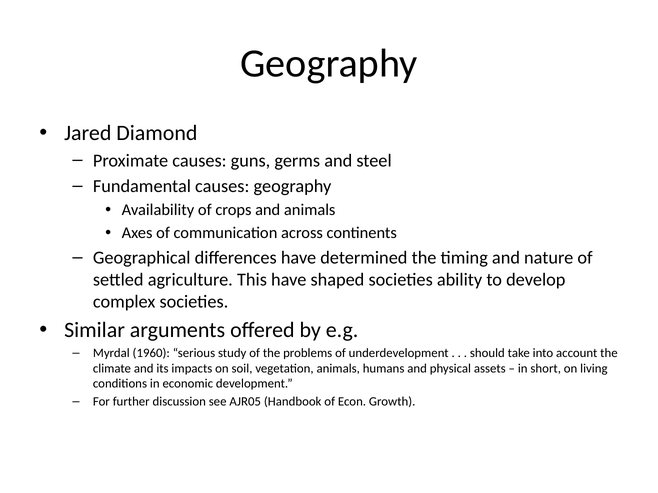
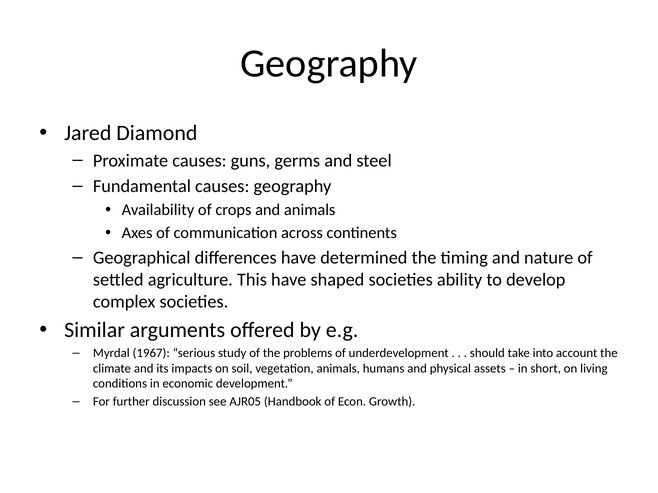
1960: 1960 -> 1967
